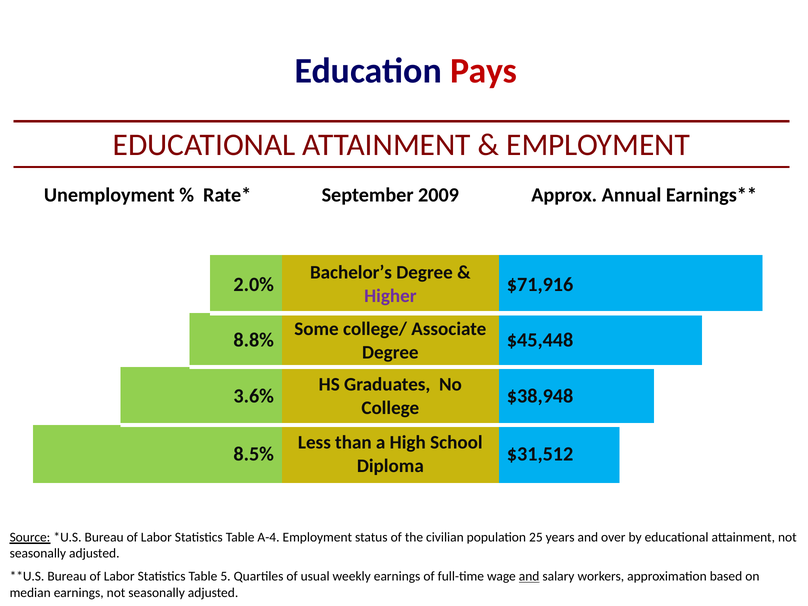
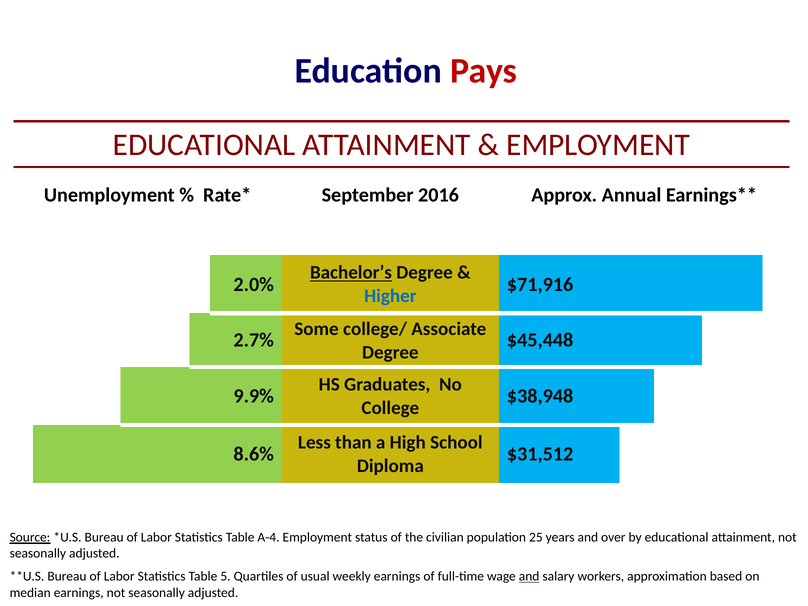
2009: 2009 -> 2016
Bachelor’s underline: none -> present
Higher colour: purple -> blue
8.8%: 8.8% -> 2.7%
3.6%: 3.6% -> 9.9%
8.5%: 8.5% -> 8.6%
